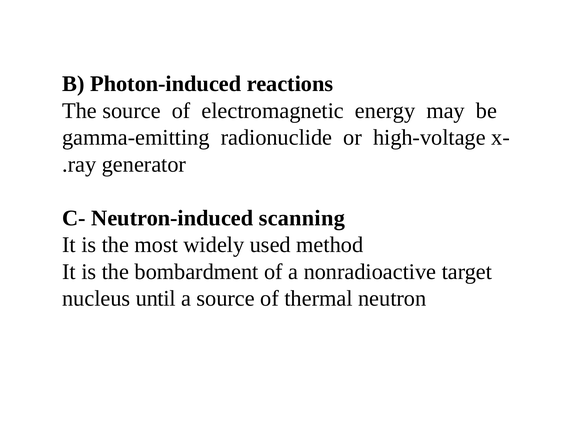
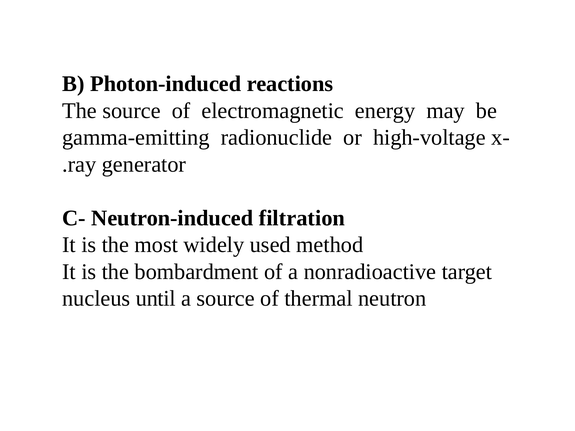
scanning: scanning -> filtration
